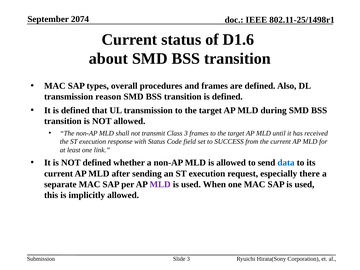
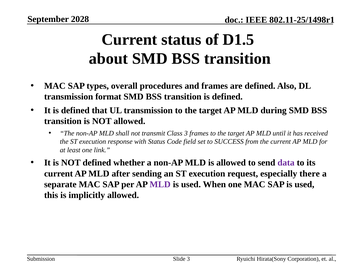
2074: 2074 -> 2028
D1.6: D1.6 -> D1.5
reason: reason -> format
data colour: blue -> purple
